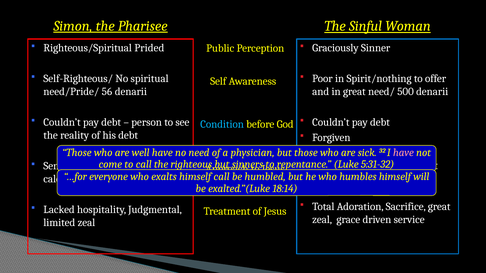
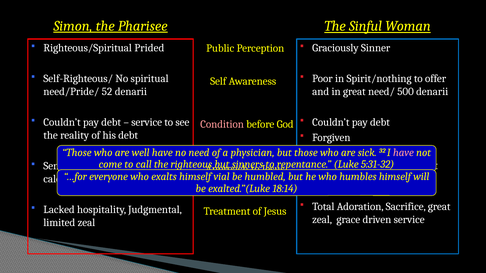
56: 56 -> 52
person at (147, 122): person -> service
Condition colour: light blue -> pink
himself call: call -> vial
